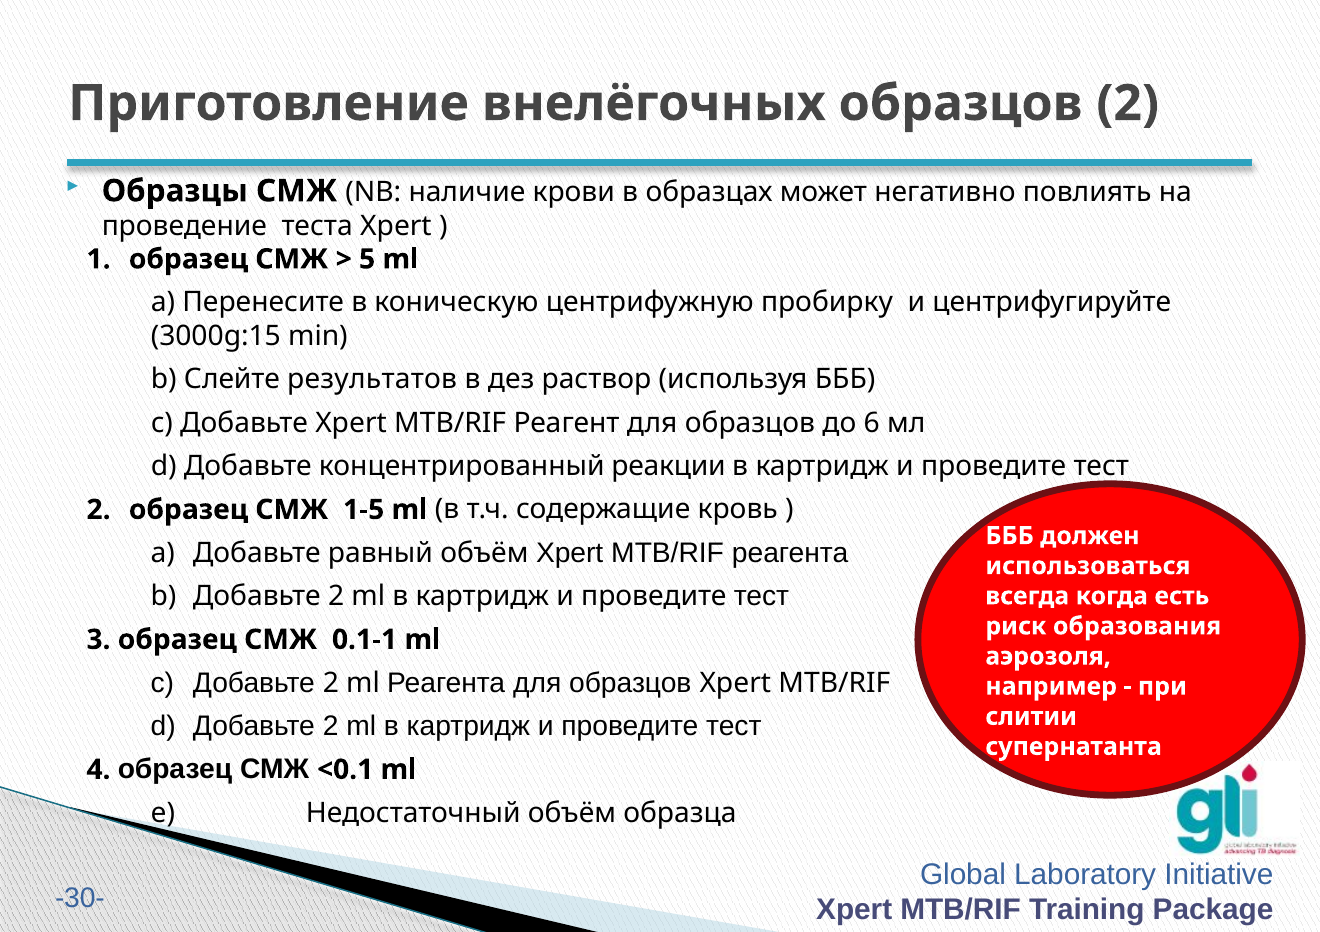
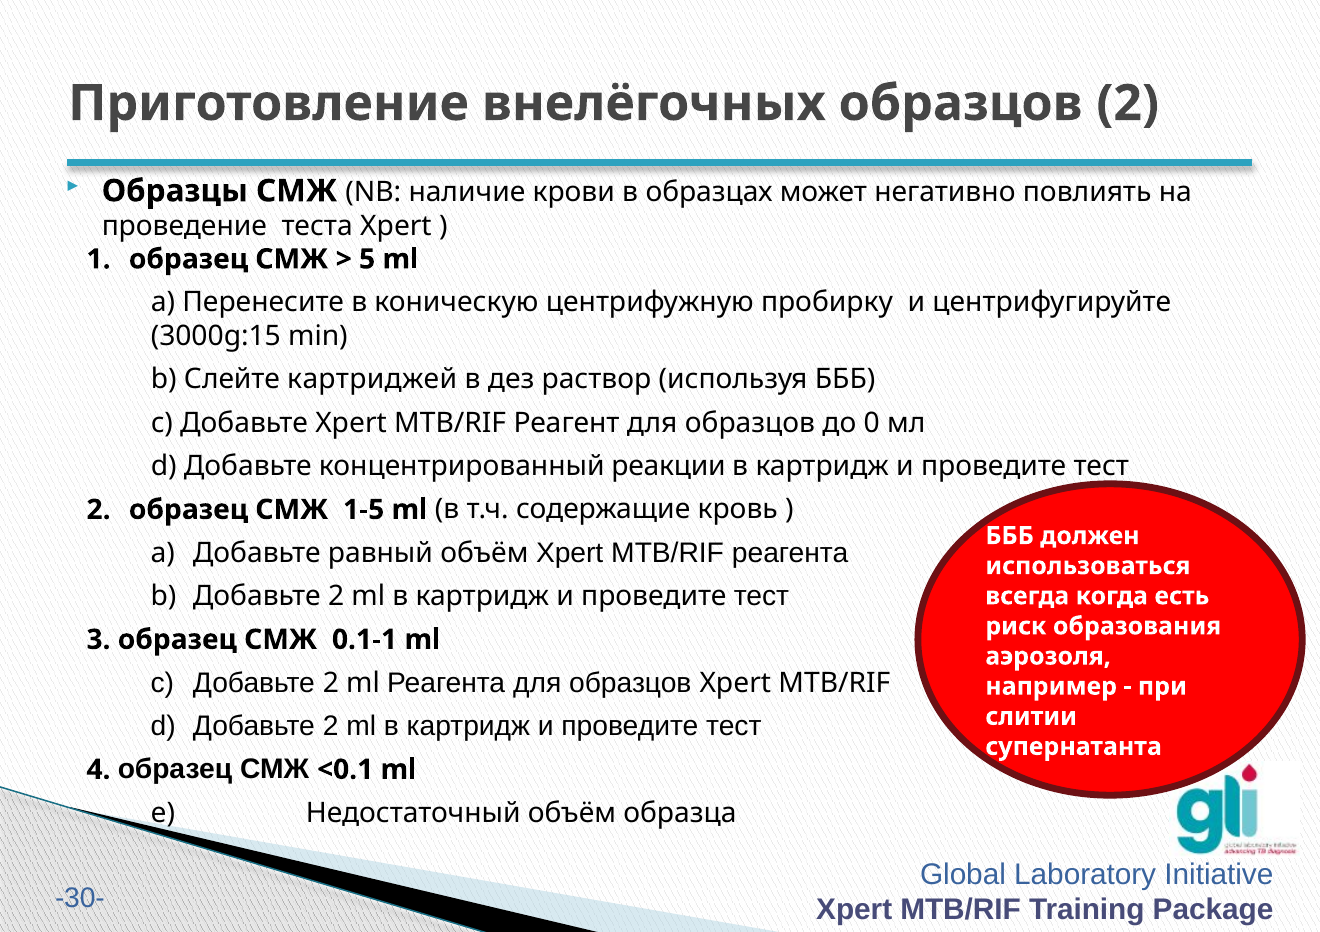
результатов: результатов -> картриджей
6: 6 -> 0
